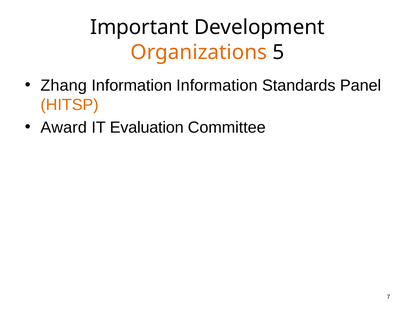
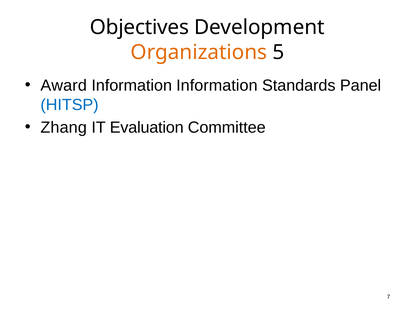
Important: Important -> Objectives
Zhang: Zhang -> Award
HITSP colour: orange -> blue
Award: Award -> Zhang
